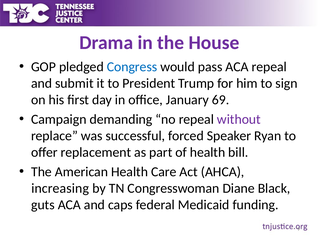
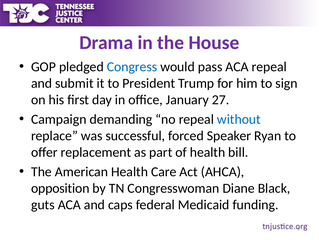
69: 69 -> 27
without colour: purple -> blue
increasing: increasing -> opposition
